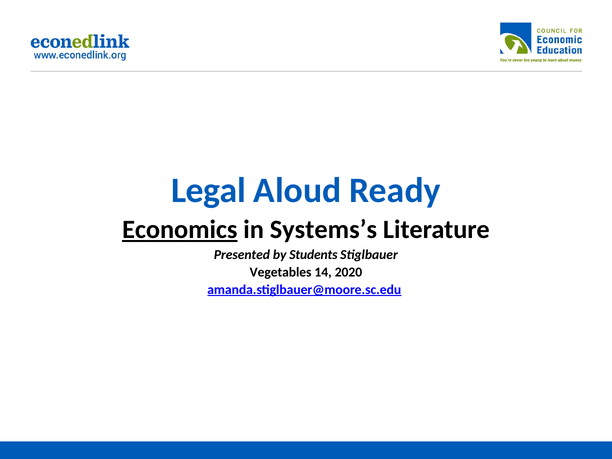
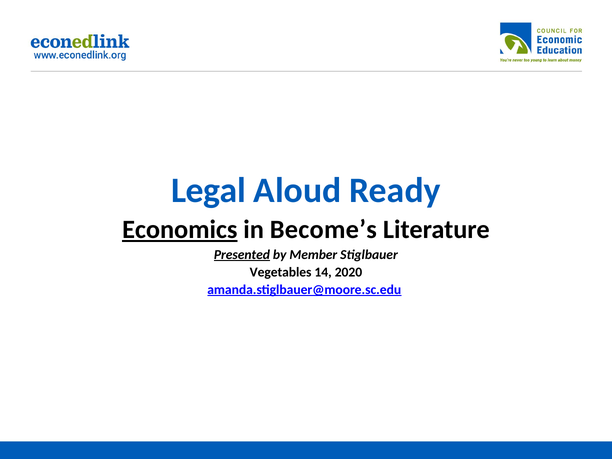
Systems’s: Systems’s -> Become’s
Presented underline: none -> present
Students: Students -> Member
